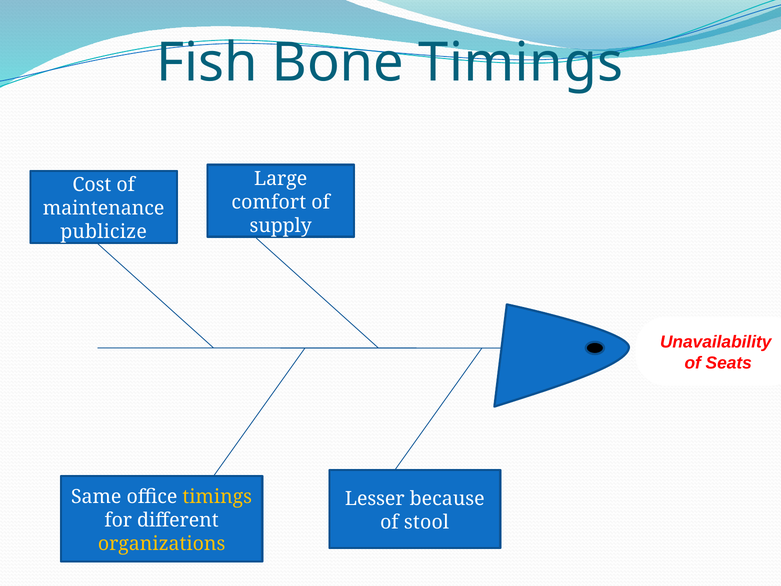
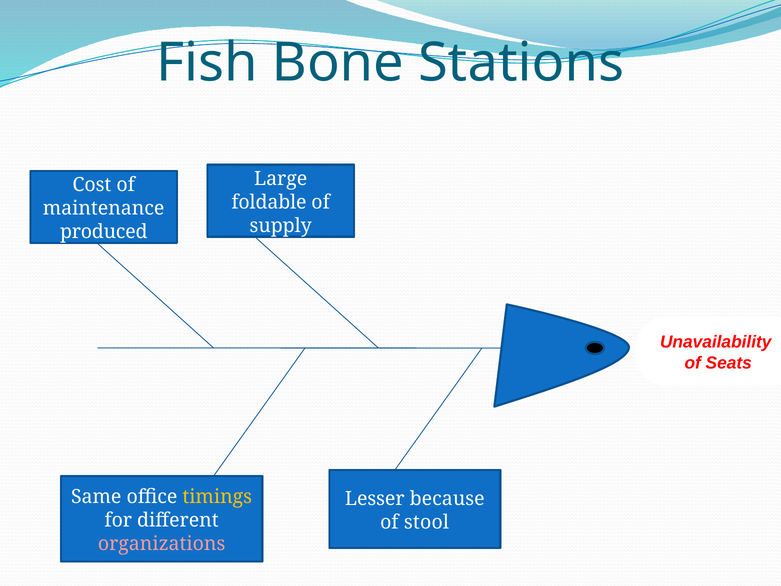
Bone Timings: Timings -> Stations
comfort: comfort -> foldable
publicize: publicize -> produced
organizations colour: yellow -> pink
